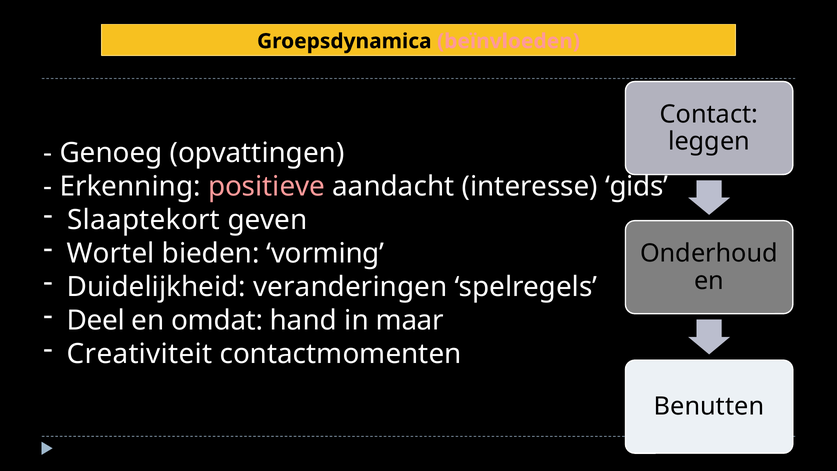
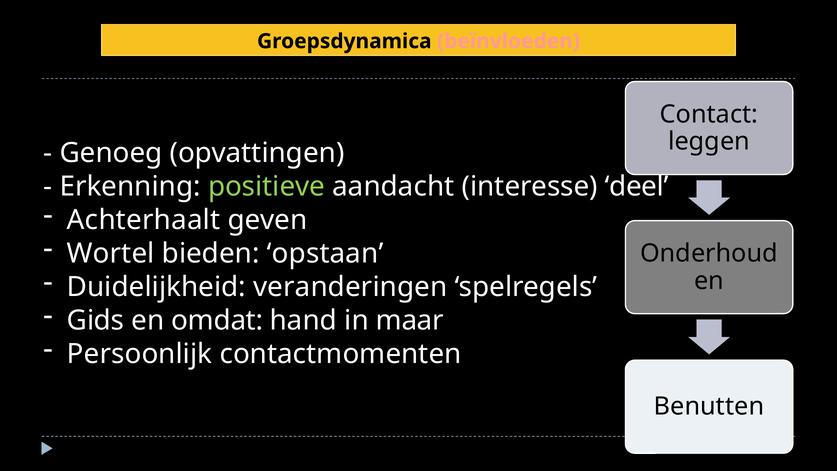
positieve colour: pink -> light green
gids: gids -> deel
Slaaptekort: Slaaptekort -> Achterhaalt
vorming: vorming -> opstaan
Deel: Deel -> Gids
Creativiteit: Creativiteit -> Persoonlijk
